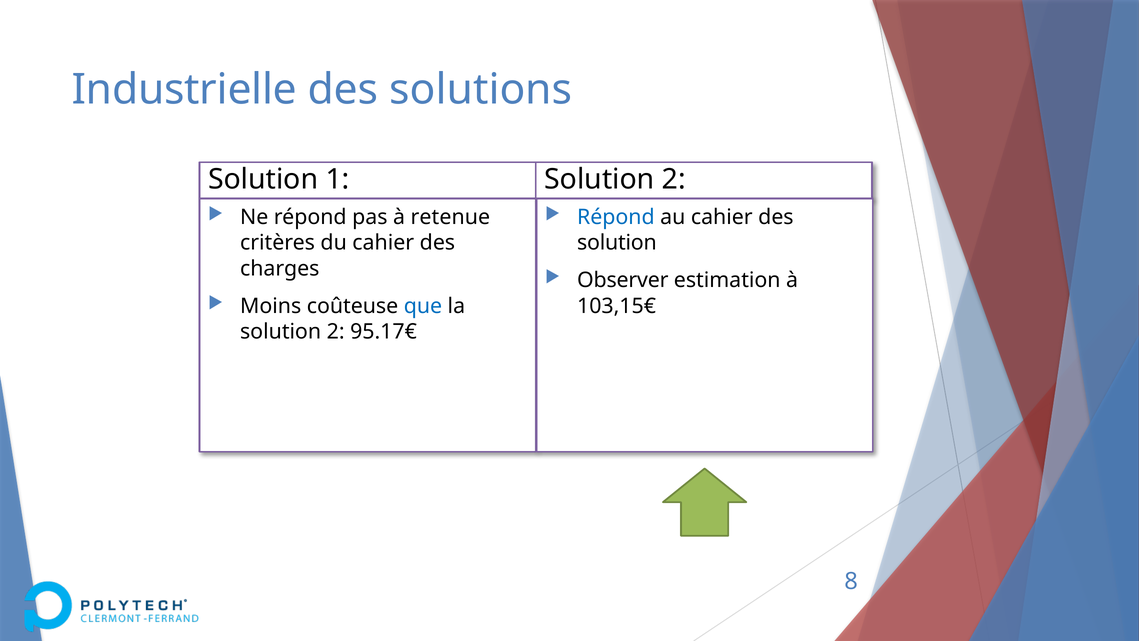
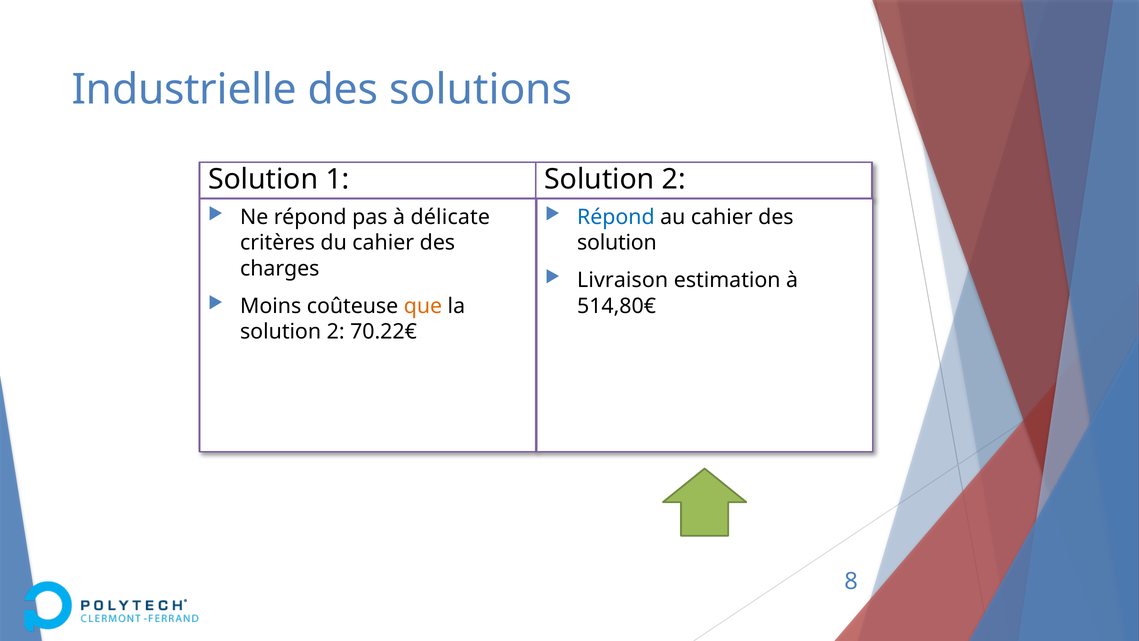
retenue: retenue -> délicate
Observer: Observer -> Livraison
que colour: blue -> orange
103,15€: 103,15€ -> 514,80€
95.17€: 95.17€ -> 70.22€
